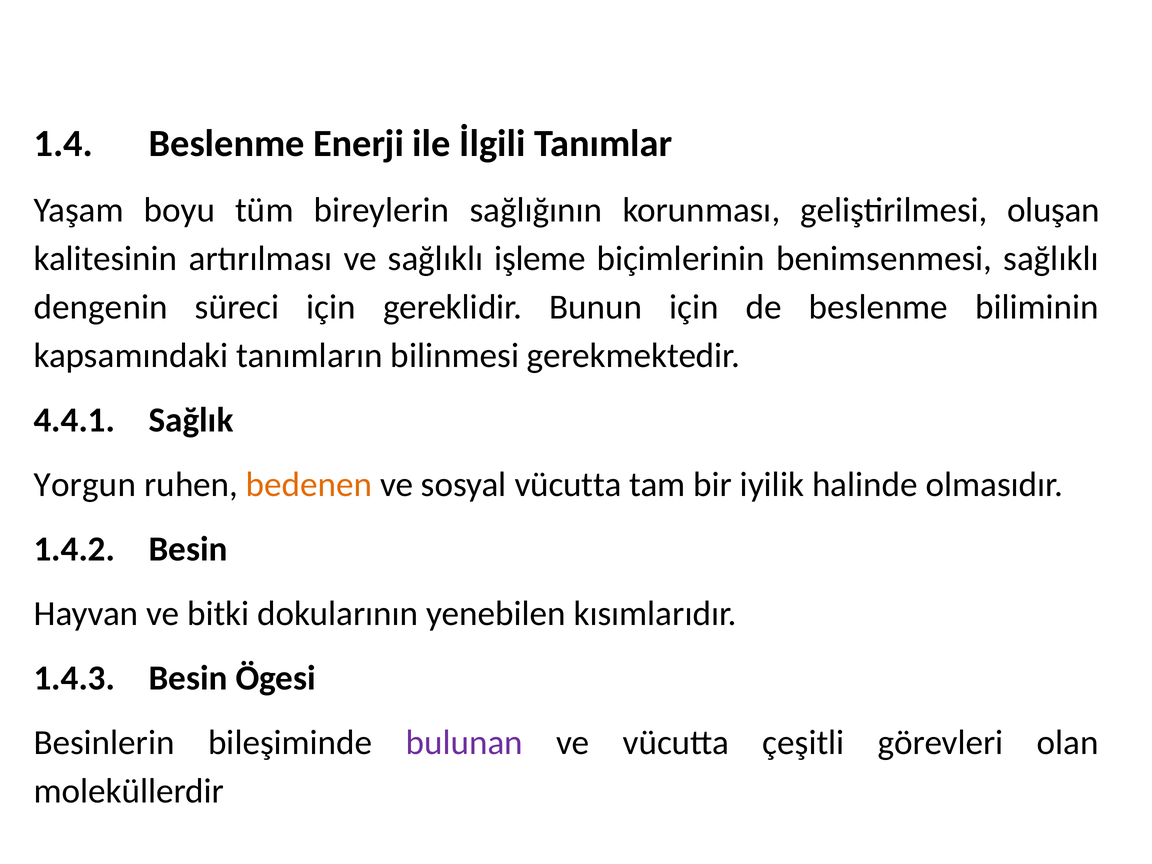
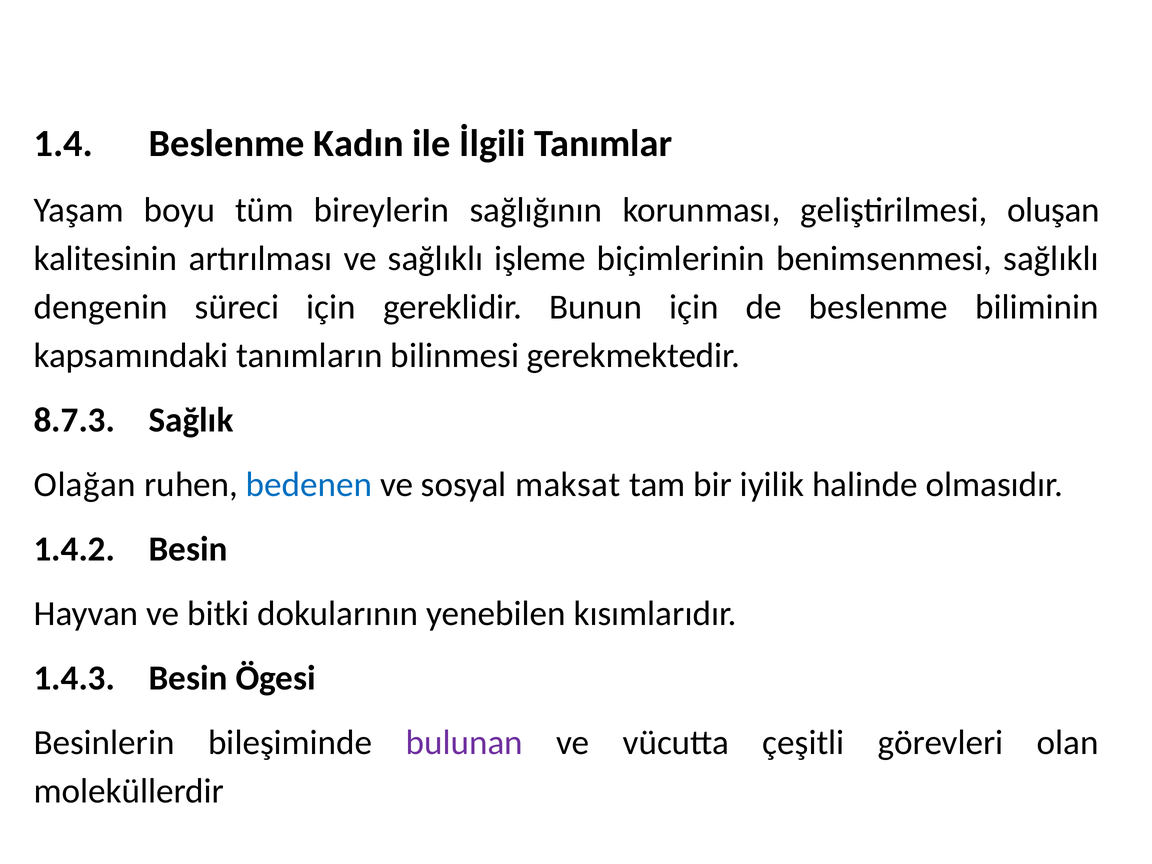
Enerji: Enerji -> Kadın
4.4.1: 4.4.1 -> 8.7.3
Yorgun: Yorgun -> Olağan
bedenen colour: orange -> blue
sosyal vücutta: vücutta -> maksat
